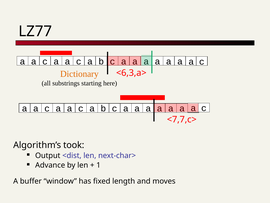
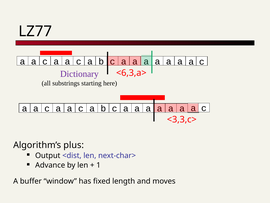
Dictionary colour: orange -> purple
<7,7,c>: <7,7,c> -> <3,3,c>
took: took -> plus
